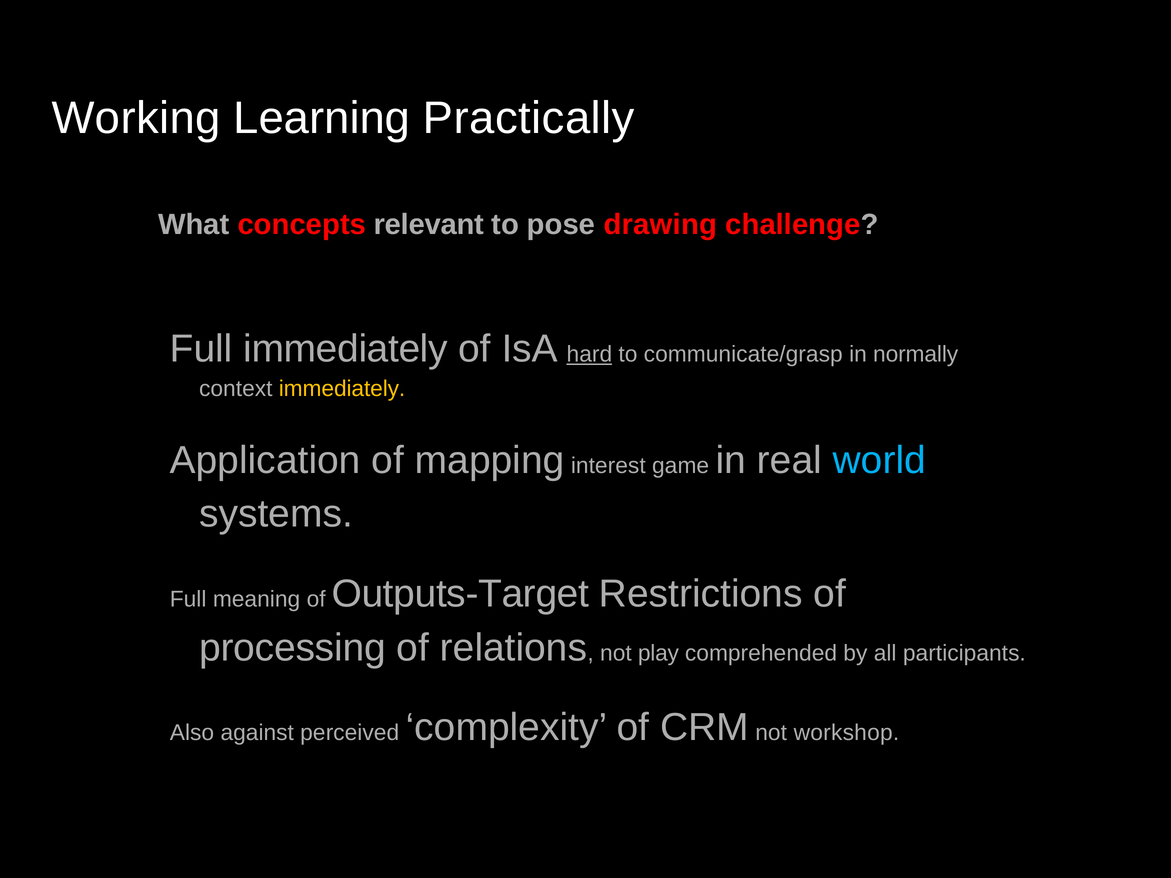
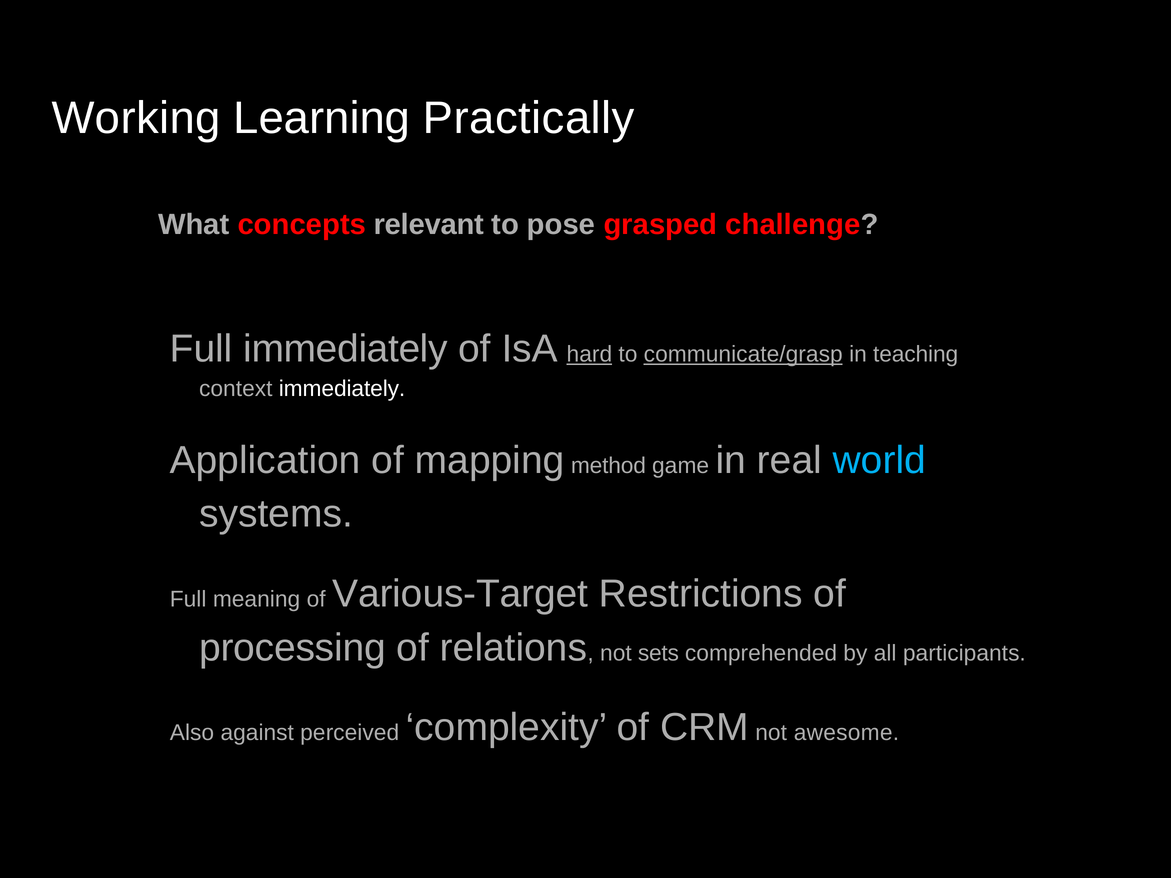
drawing: drawing -> grasped
communicate/grasp underline: none -> present
normally: normally -> teaching
immediately at (342, 389) colour: yellow -> white
interest: interest -> method
Outputs-Target: Outputs-Target -> Various-Target
play: play -> sets
workshop: workshop -> awesome
